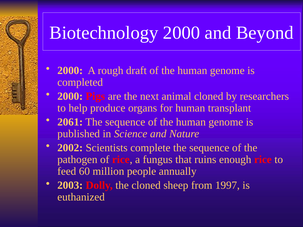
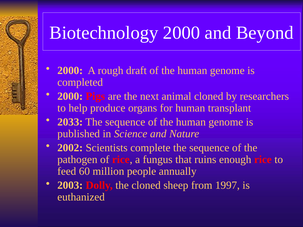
2061: 2061 -> 2033
